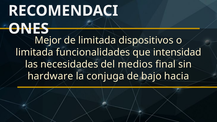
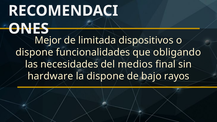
limitada at (35, 52): limitada -> dispone
intensidad: intensidad -> obligando
la conjuga: conjuga -> dispone
hacia: hacia -> rayos
